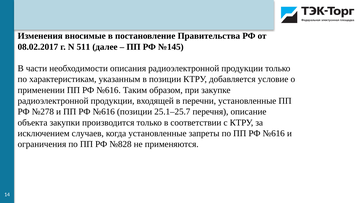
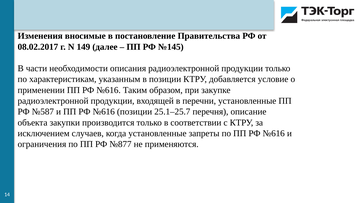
511: 511 -> 149
№278: №278 -> №587
№828: №828 -> №877
